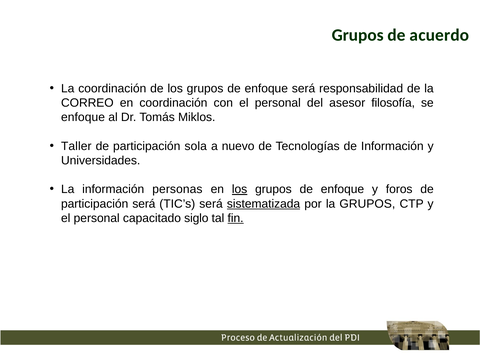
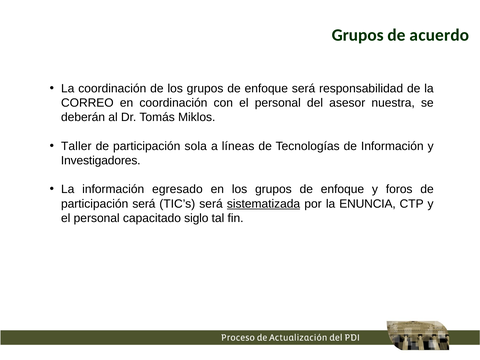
filosofía: filosofía -> nuestra
enfoque at (83, 117): enfoque -> deberán
nuevo: nuevo -> líneas
Universidades: Universidades -> Investigadores
personas: personas -> egresado
los at (240, 189) underline: present -> none
la GRUPOS: GRUPOS -> ENUNCIA
fin underline: present -> none
